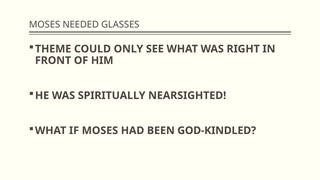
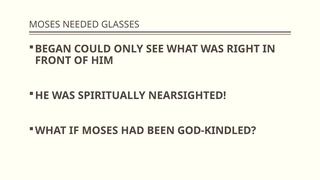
THEME: THEME -> BEGAN
